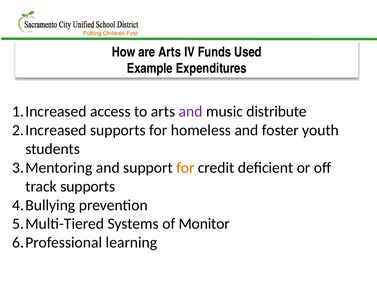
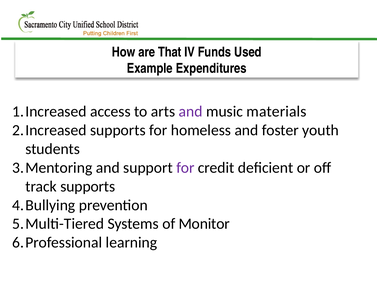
are Arts: Arts -> That
distribute: distribute -> materials
for at (185, 167) colour: orange -> purple
